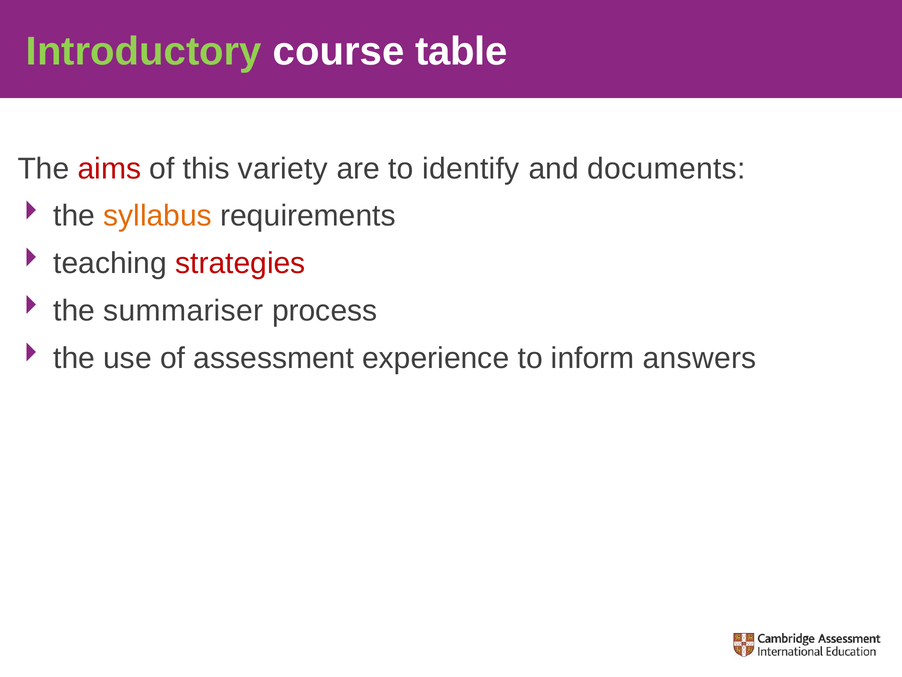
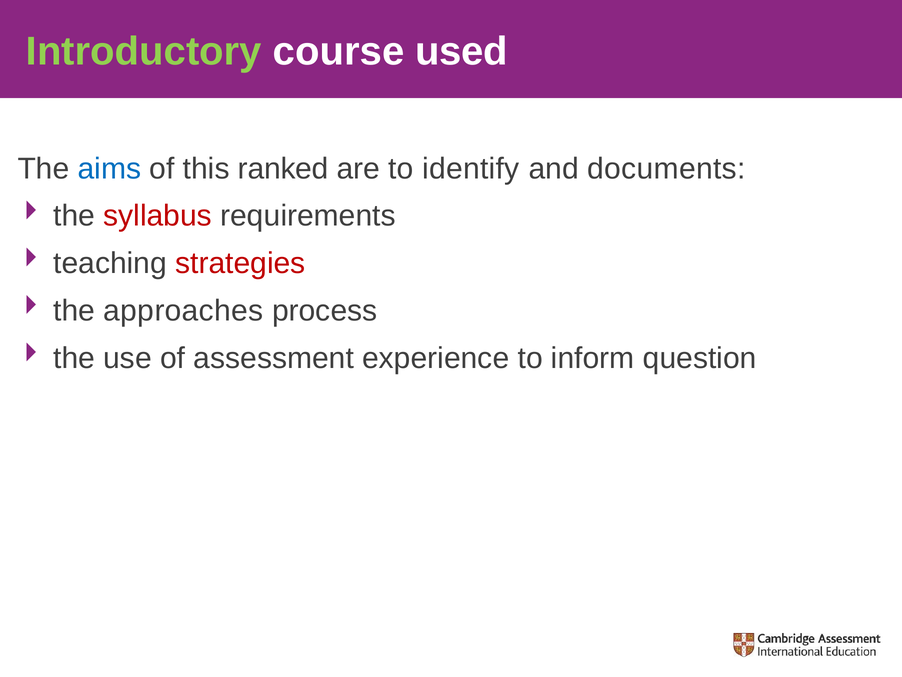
table: table -> used
aims colour: red -> blue
variety: variety -> ranked
syllabus colour: orange -> red
summariser: summariser -> approaches
answers: answers -> question
